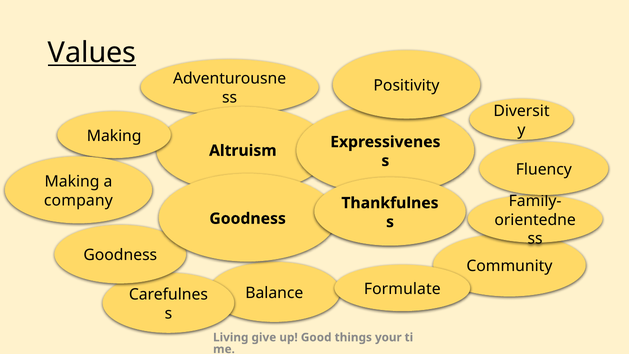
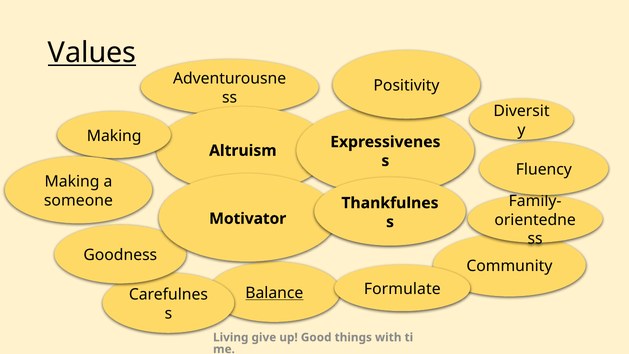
company: company -> someone
Goodness at (248, 219): Goodness -> Motivator
Balance underline: none -> present
your: your -> with
